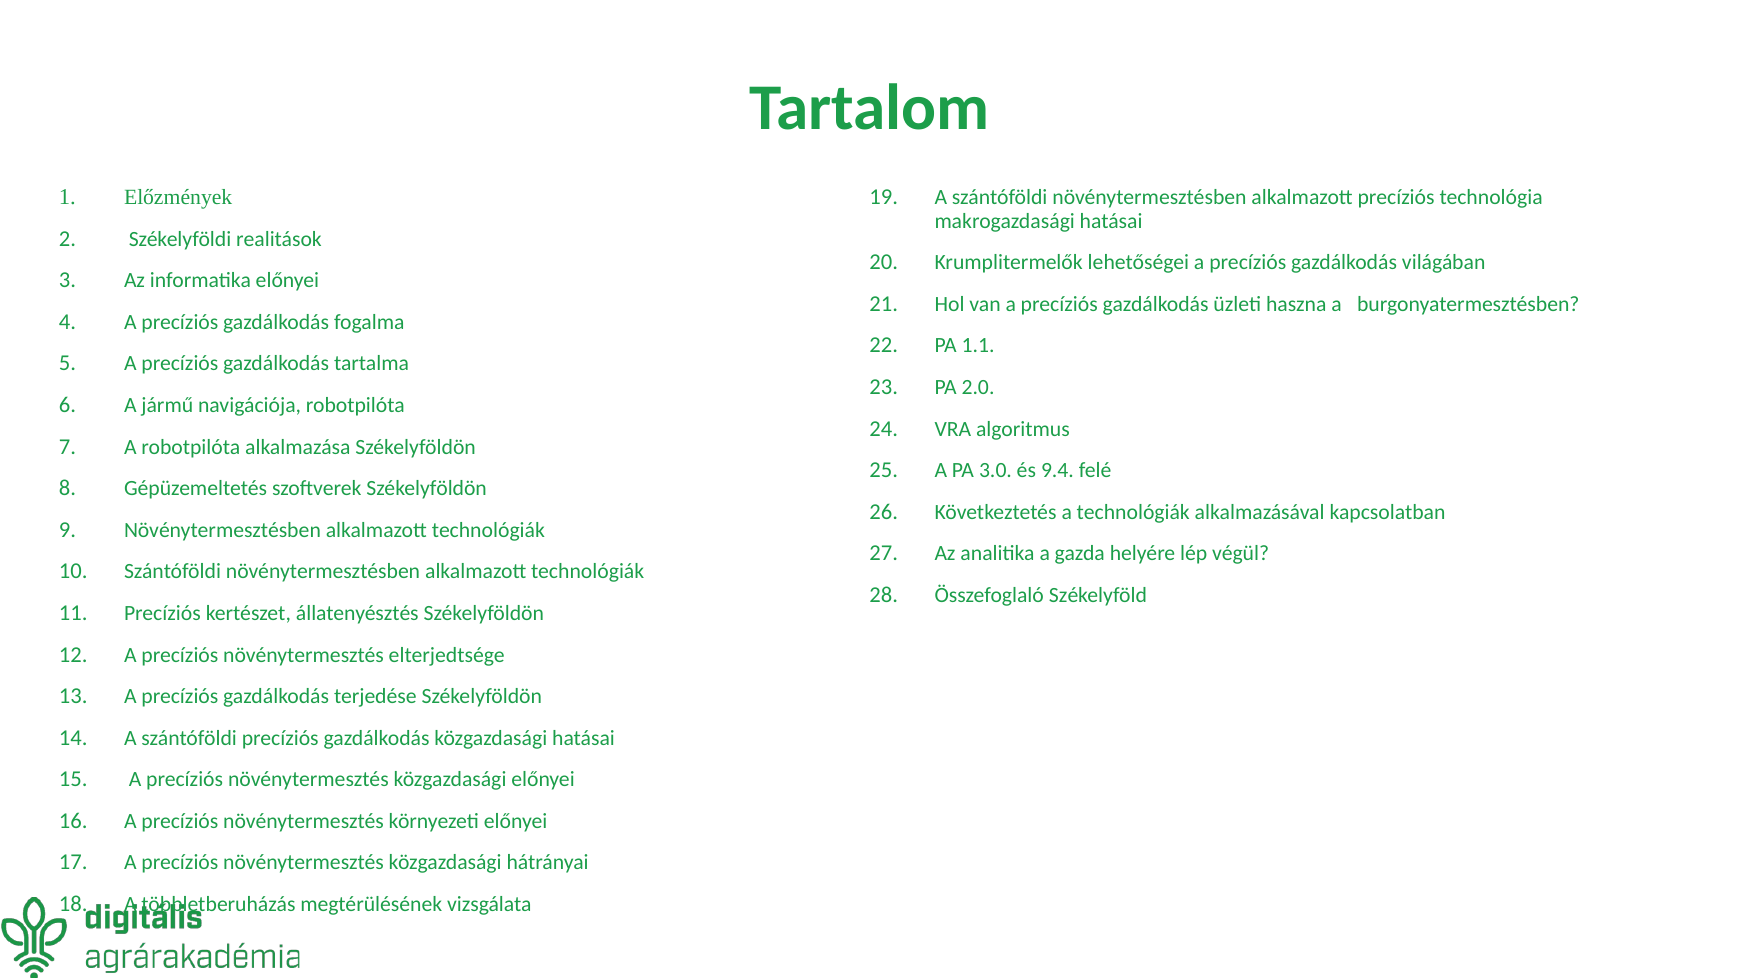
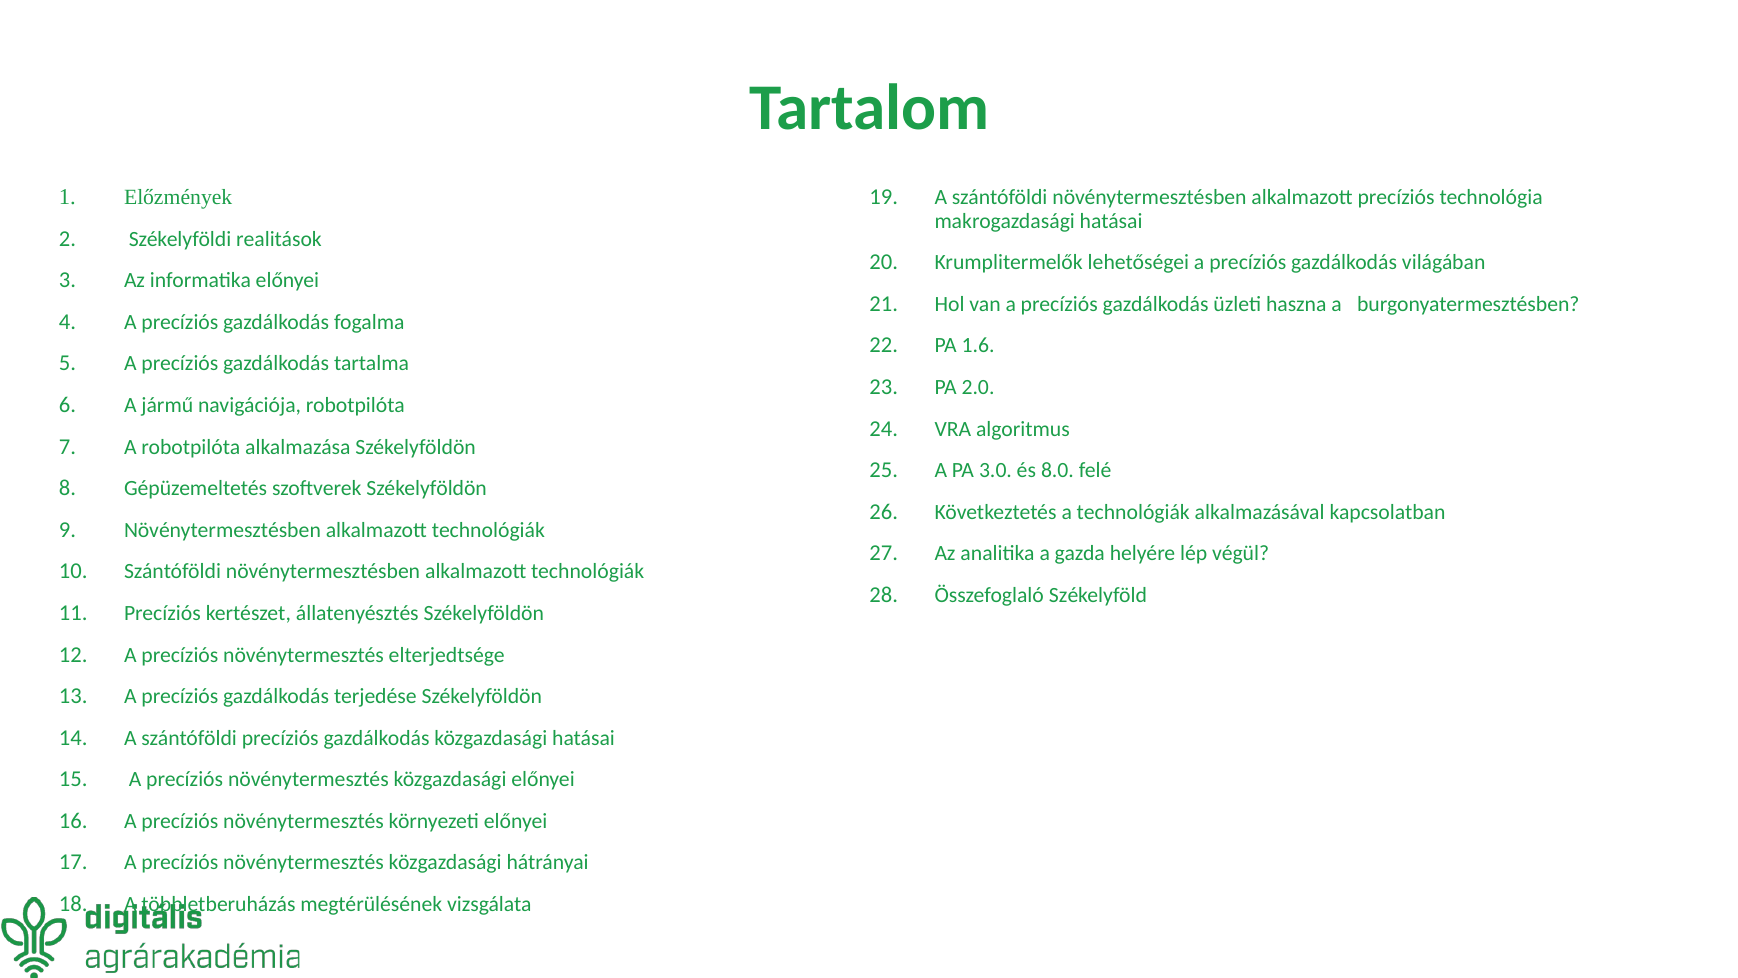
1.1: 1.1 -> 1.6
9.4: 9.4 -> 8.0
